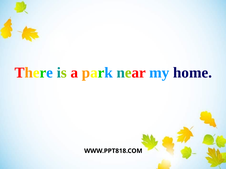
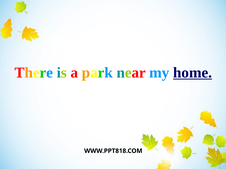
home underline: none -> present
